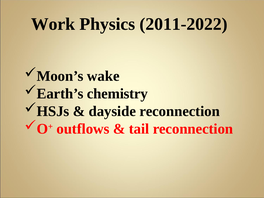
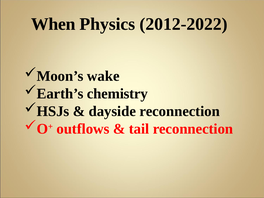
Work: Work -> When
2011-2022: 2011-2022 -> 2012-2022
